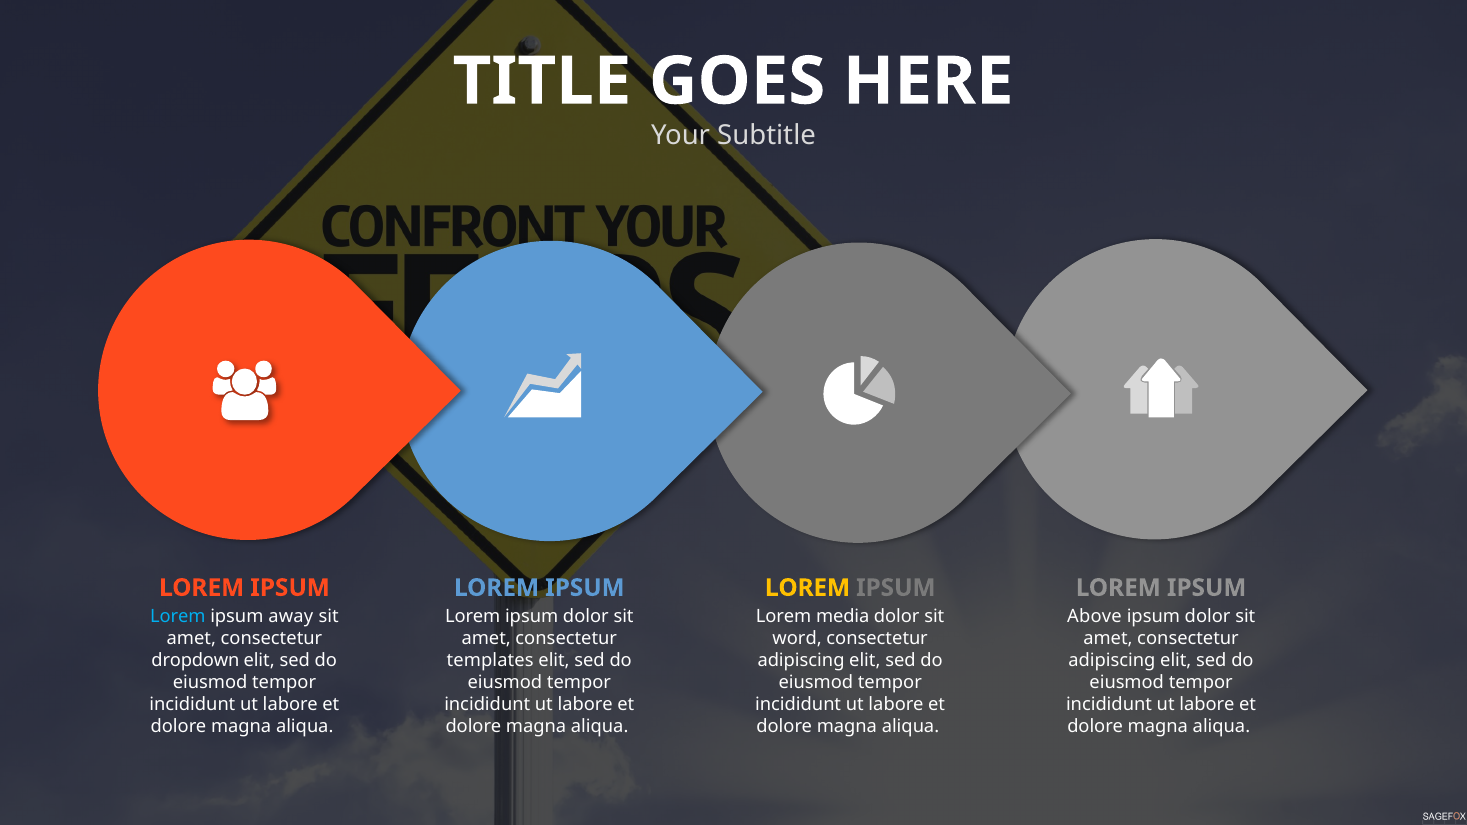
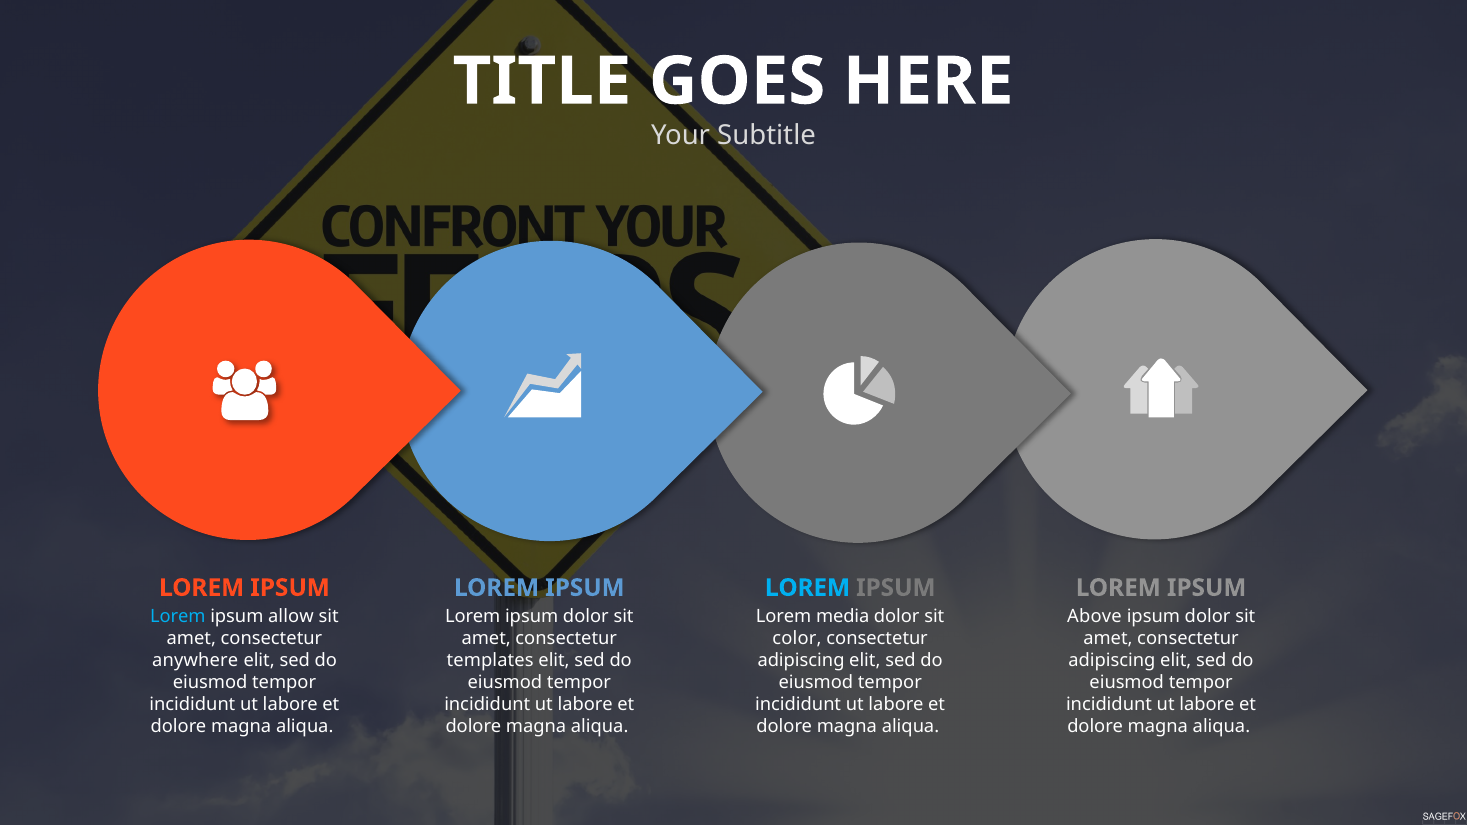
LOREM at (807, 588) colour: yellow -> light blue
away: away -> allow
word: word -> color
dropdown: dropdown -> anywhere
